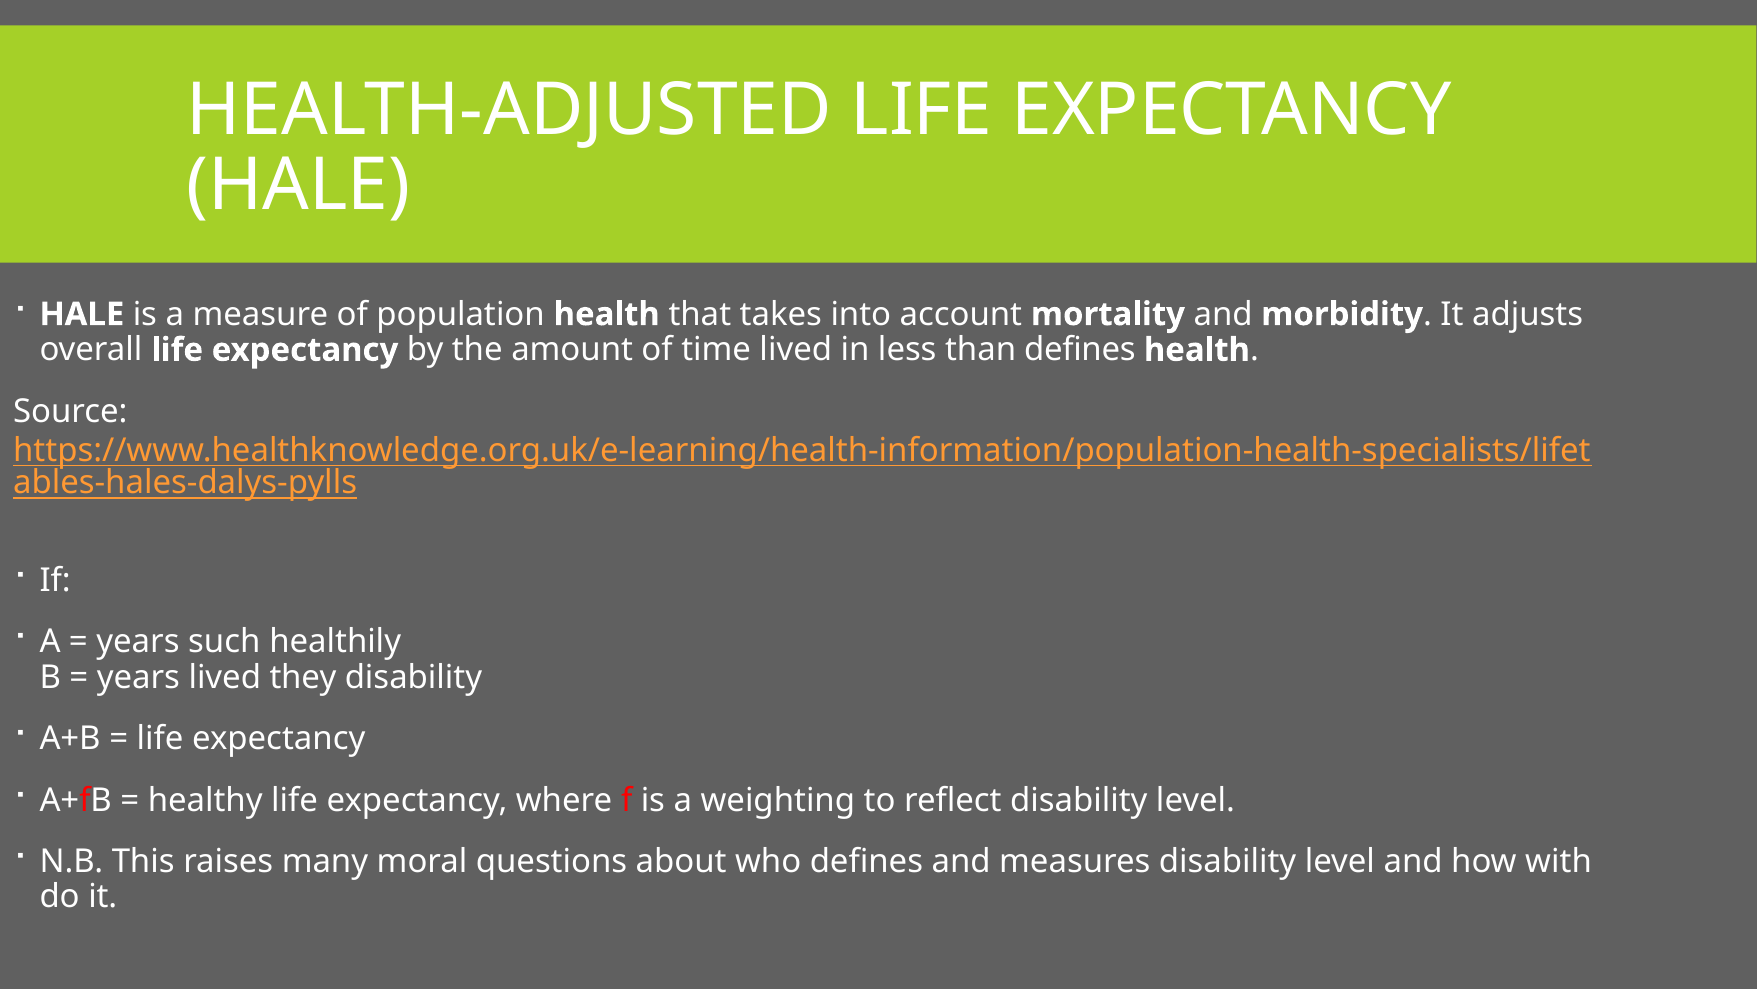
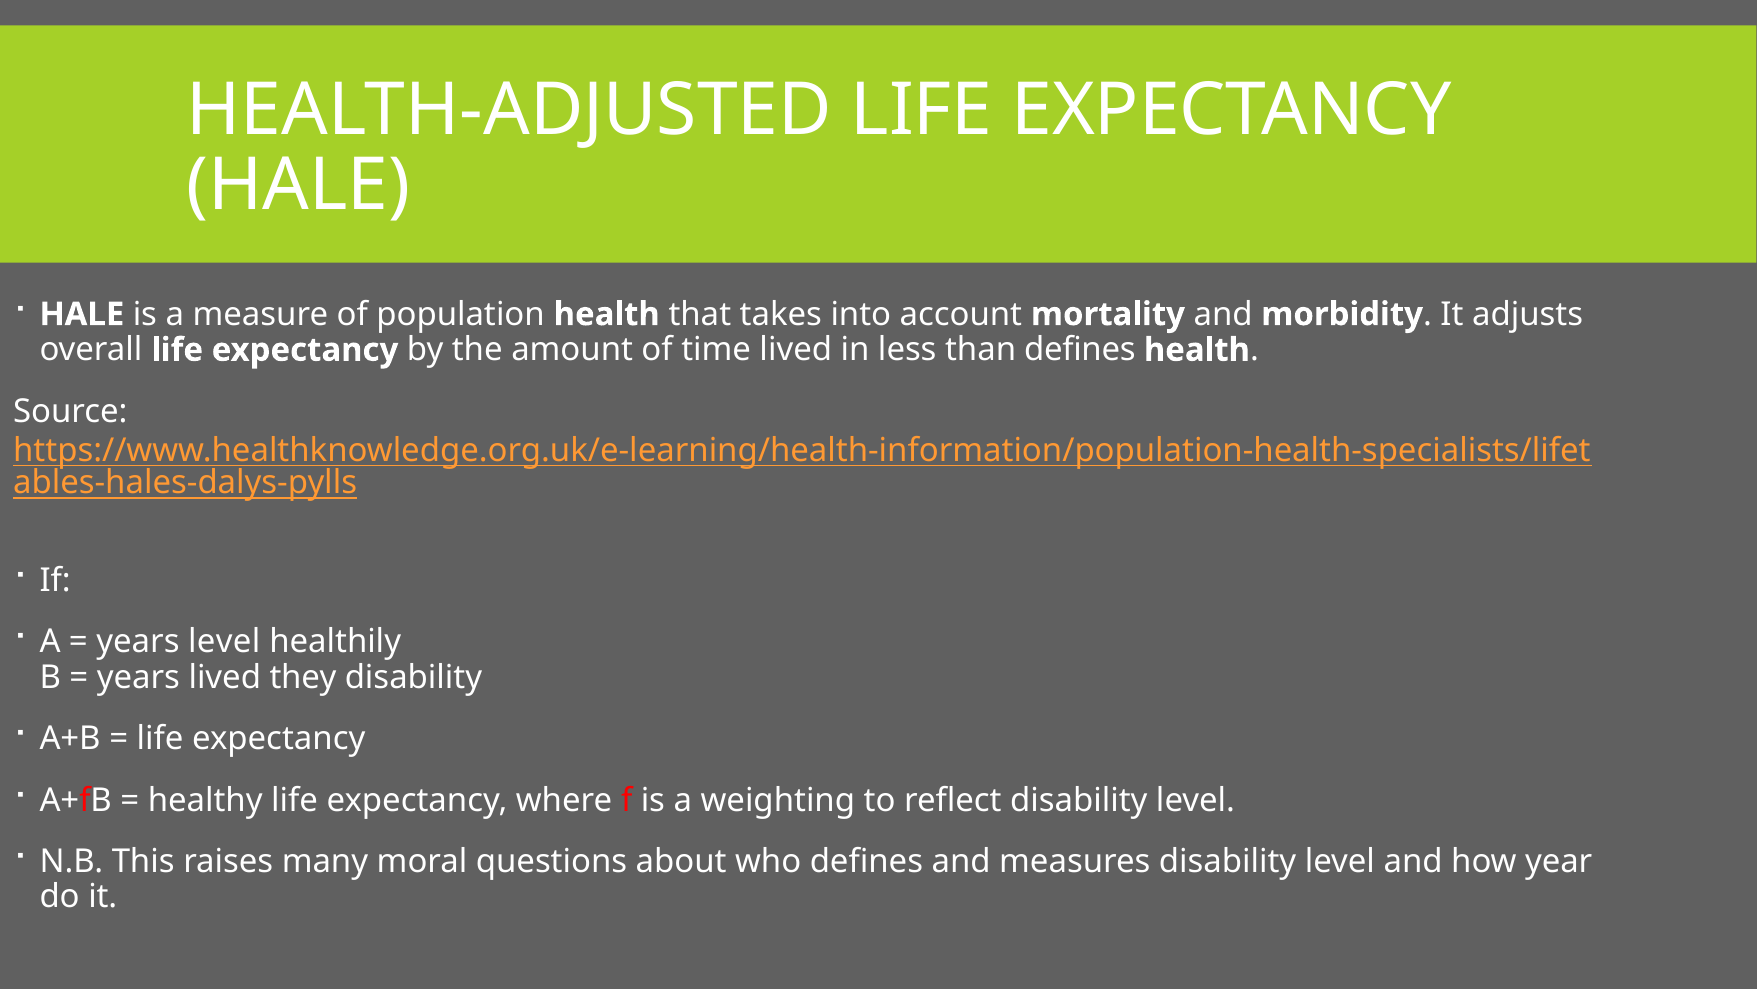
years such: such -> level
with: with -> year
